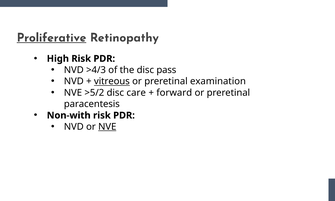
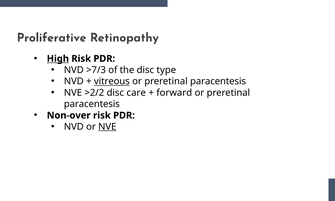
Proliferative underline: present -> none
High underline: none -> present
>4/3: >4/3 -> >7/3
pass: pass -> type
examination at (218, 81): examination -> paracentesis
>5/2: >5/2 -> >2/2
Non-with: Non-with -> Non-over
